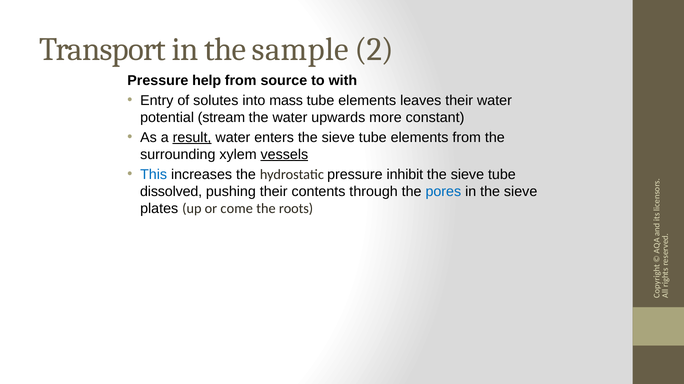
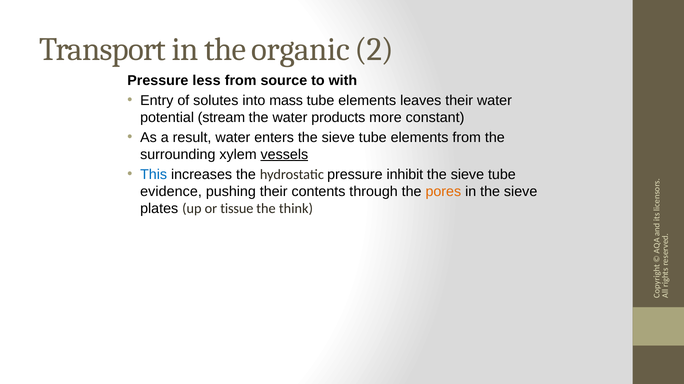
sample: sample -> organic
help: help -> less
upwards: upwards -> products
result underline: present -> none
dissolved: dissolved -> evidence
pores colour: blue -> orange
come: come -> tissue
roots: roots -> think
